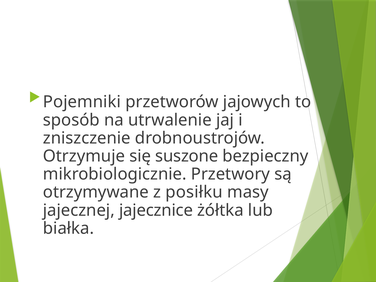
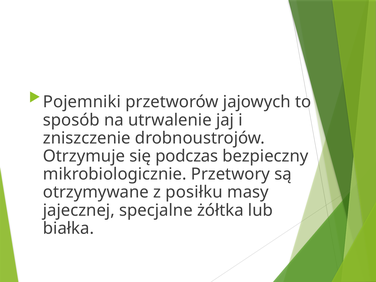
suszone: suszone -> podczas
jajecznice: jajecznice -> specjalne
